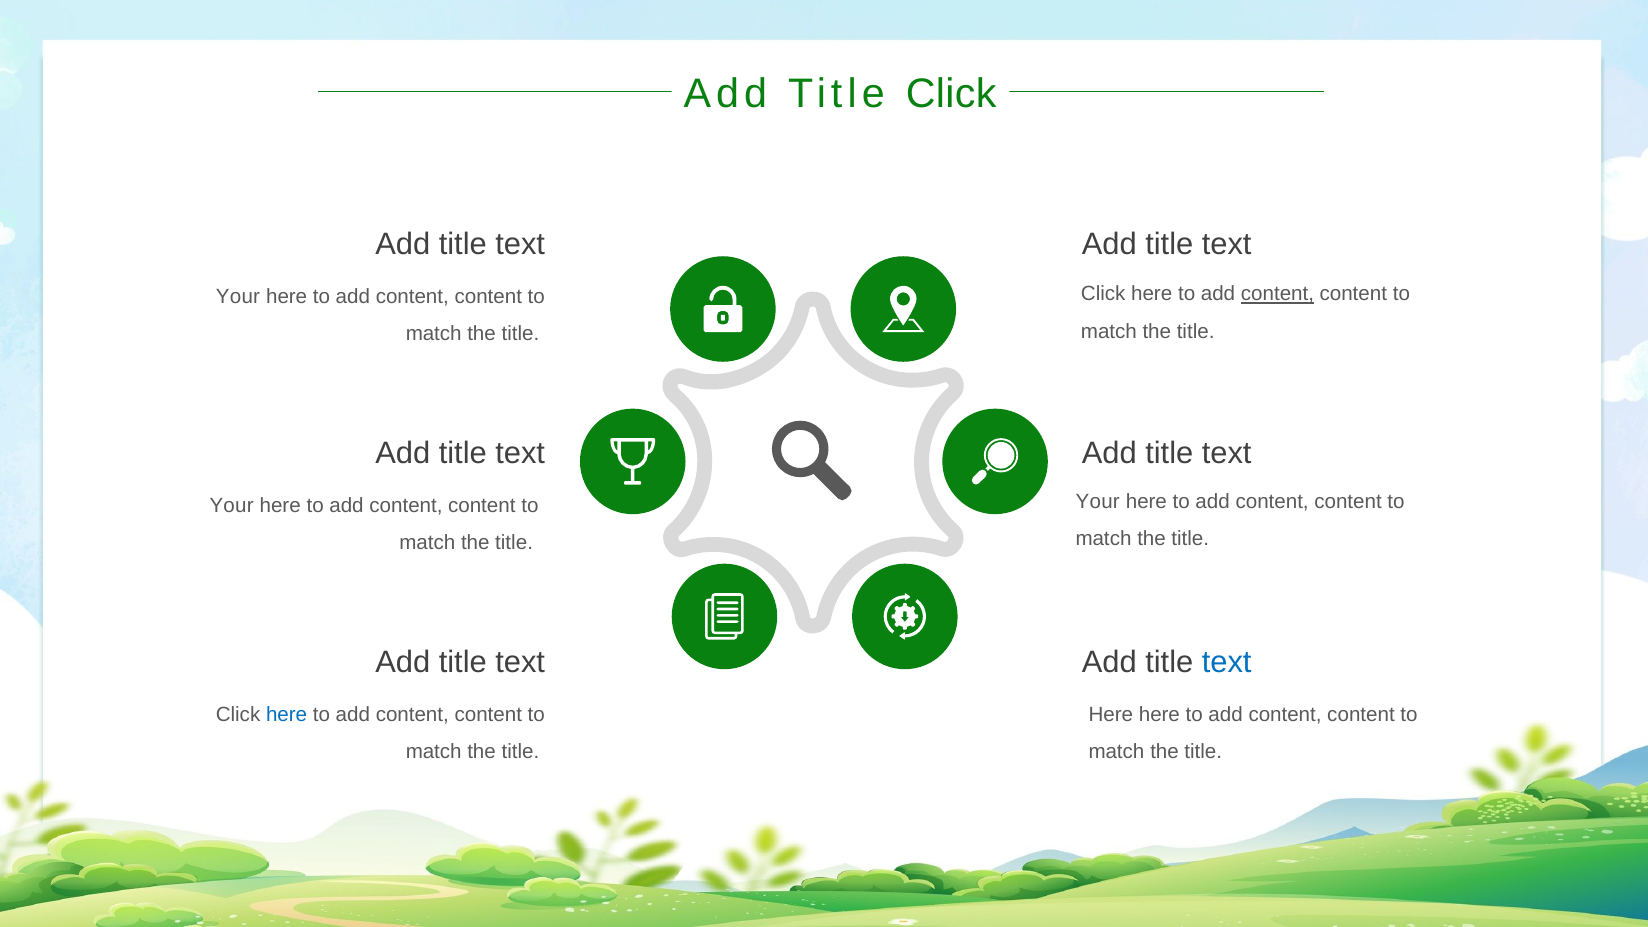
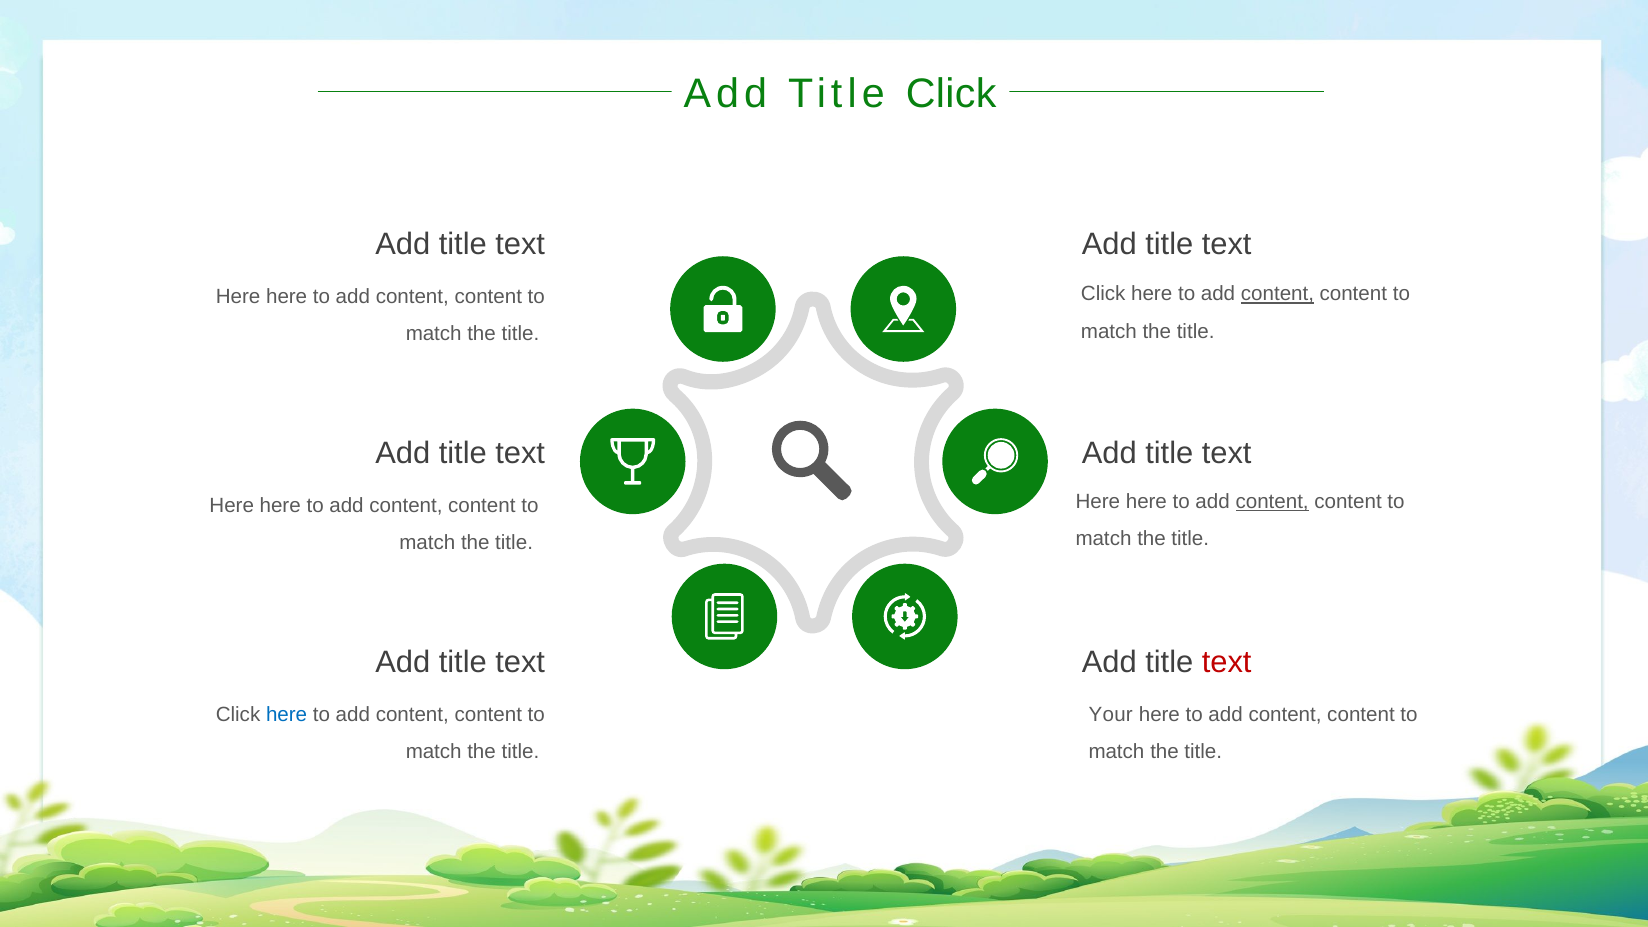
Your at (238, 297): Your -> Here
Your at (1098, 502): Your -> Here
content at (1272, 502) underline: none -> present
Your at (232, 506): Your -> Here
text at (1227, 662) colour: blue -> red
Here at (1111, 715): Here -> Your
